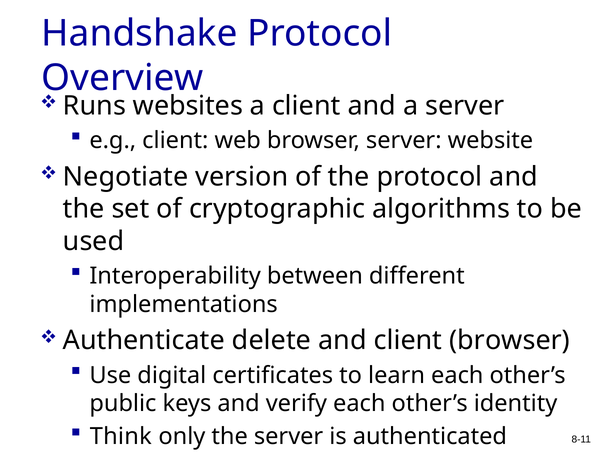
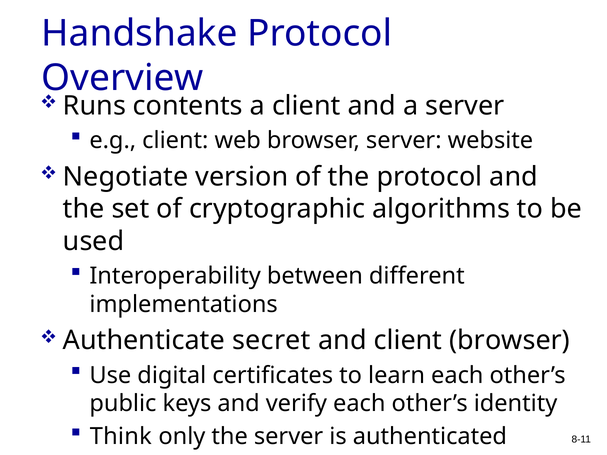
websites: websites -> contents
Authenticate delete: delete -> secret
